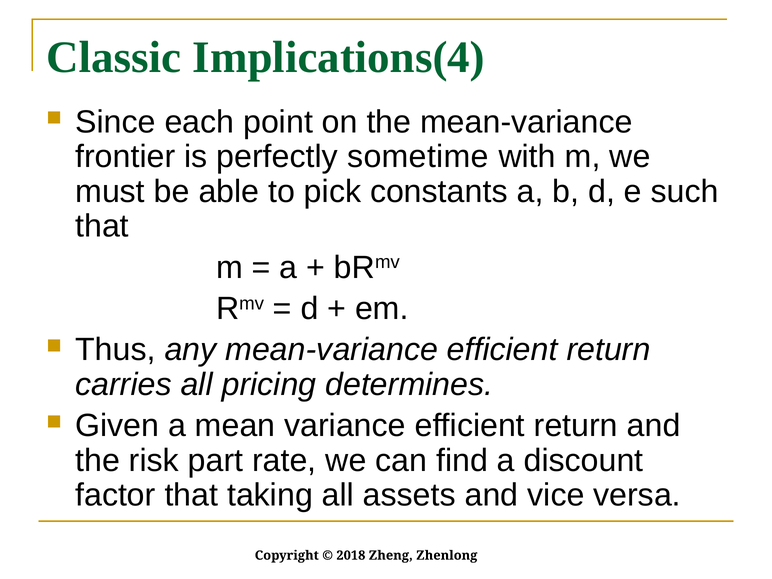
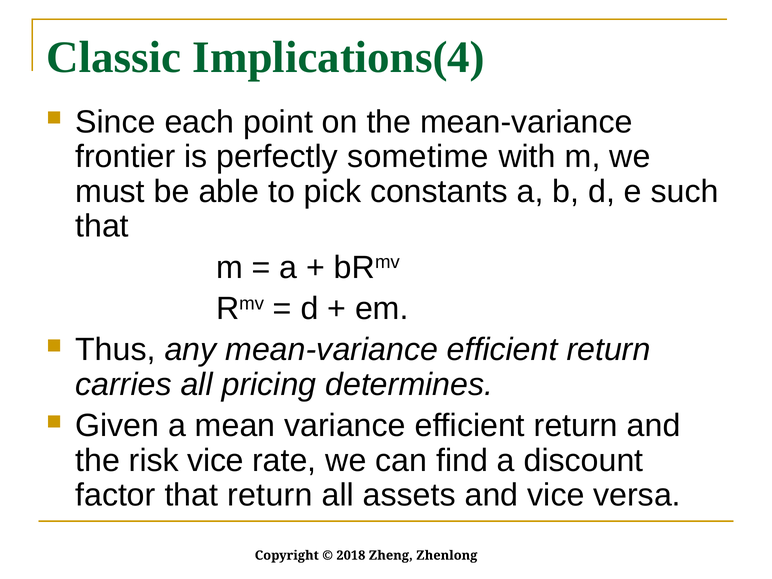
risk part: part -> vice
that taking: taking -> return
